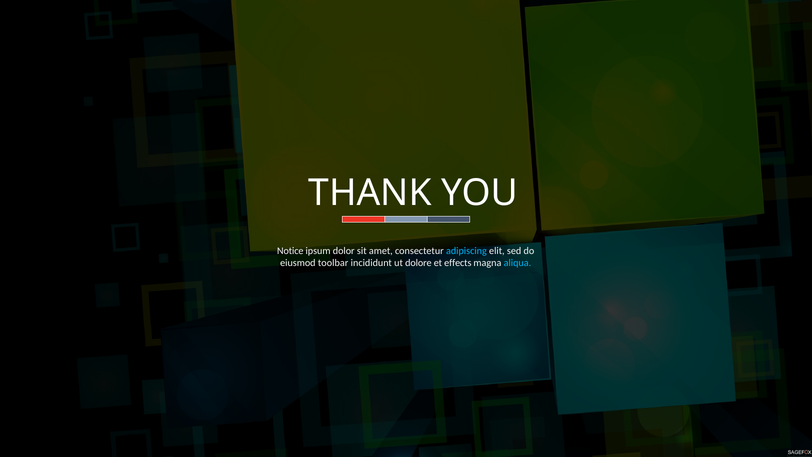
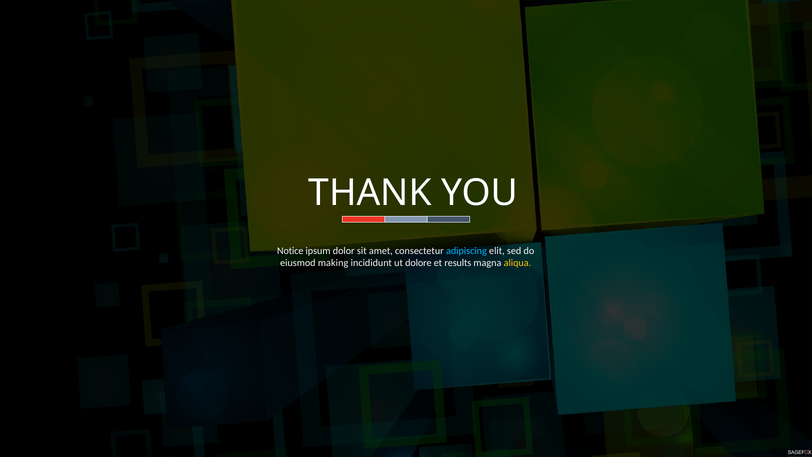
toolbar: toolbar -> making
effects: effects -> results
aliqua colour: light blue -> yellow
